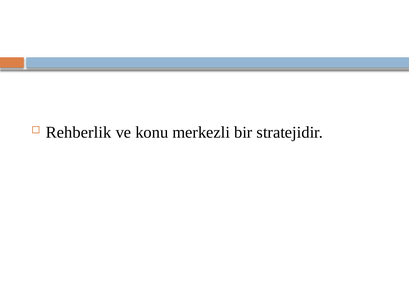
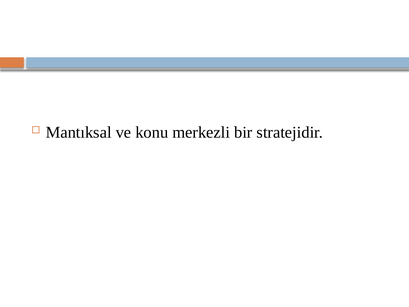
Rehberlik: Rehberlik -> Mantıksal
